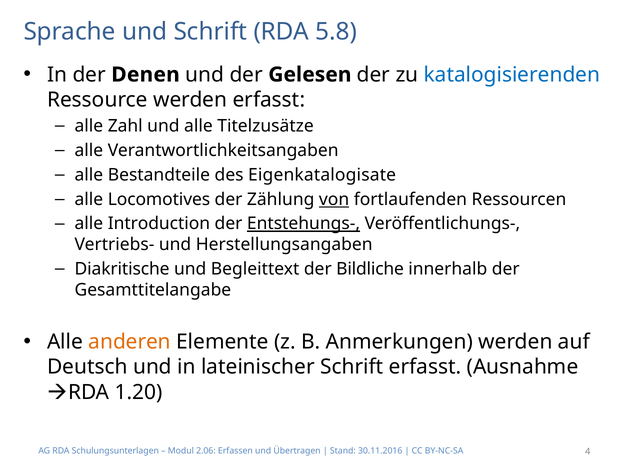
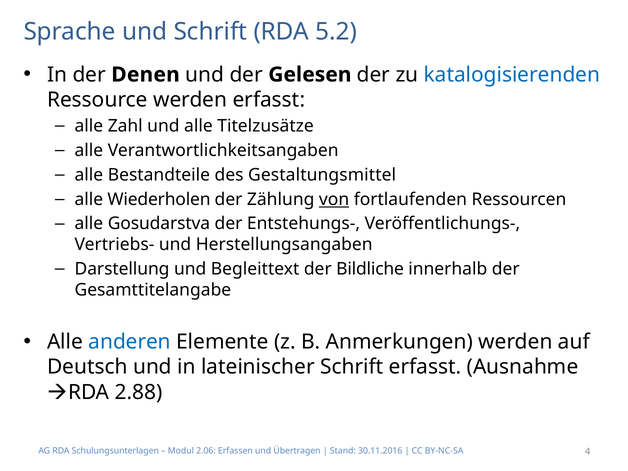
5.8: 5.8 -> 5.2
Eigenkatalogisate: Eigenkatalogisate -> Gestaltungsmittel
Locomotives: Locomotives -> Wiederholen
Introduction: Introduction -> Gosudarstva
Entstehungs- underline: present -> none
Diakritische: Diakritische -> Darstellung
anderen colour: orange -> blue
1.20: 1.20 -> 2.88
